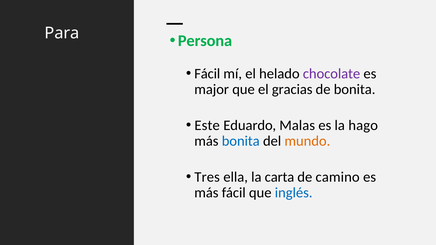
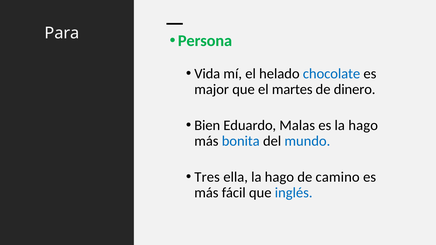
Fácil at (207, 74): Fácil -> Vida
chocolate colour: purple -> blue
gracias: gracias -> martes
de bonita: bonita -> dinero
Este: Este -> Bien
mundo colour: orange -> blue
ella la carta: carta -> hago
